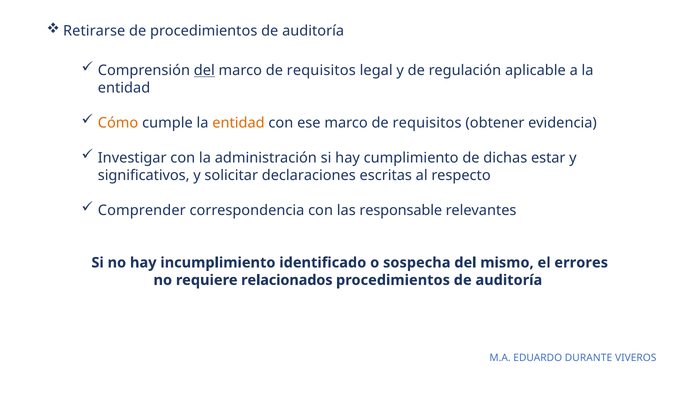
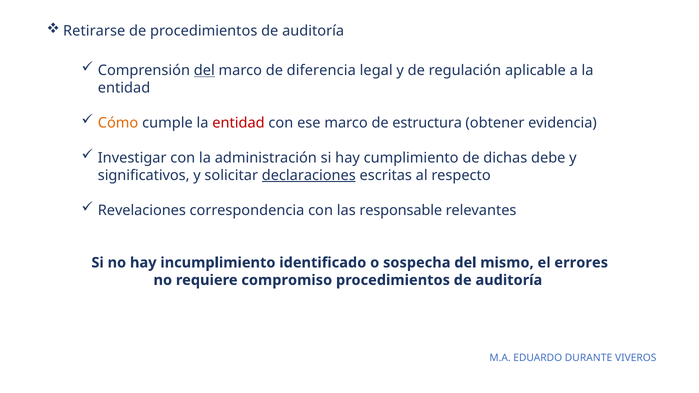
requisitos at (321, 70): requisitos -> diferencia
entidad at (239, 123) colour: orange -> red
ese marco de requisitos: requisitos -> estructura
estar: estar -> debe
declaraciones underline: none -> present
Comprender: Comprender -> Revelaciones
relacionados: relacionados -> compromiso
